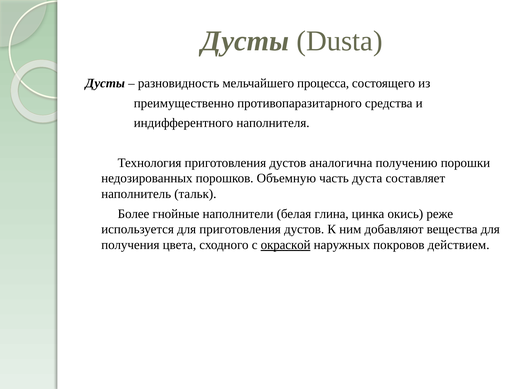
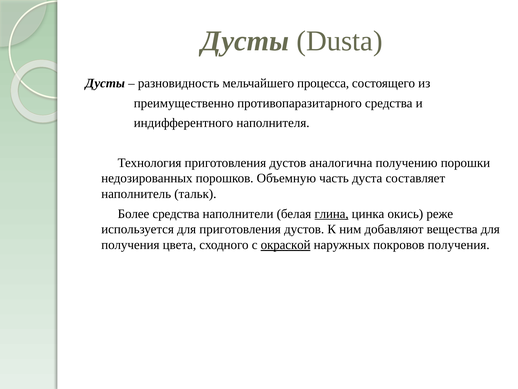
Более гнойные: гнойные -> средства
глина underline: none -> present
покровов действием: действием -> получения
